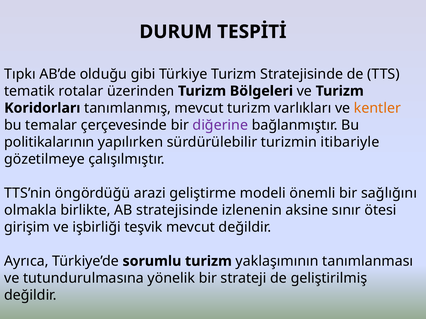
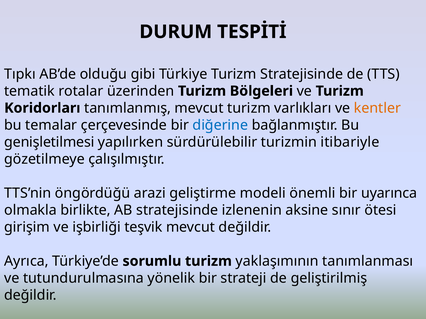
diğerine colour: purple -> blue
politikalarının: politikalarının -> genişletilmesi
sağlığını: sağlığını -> uyarınca
